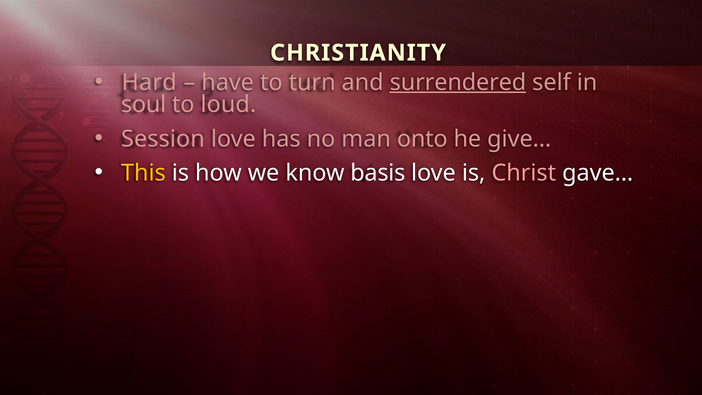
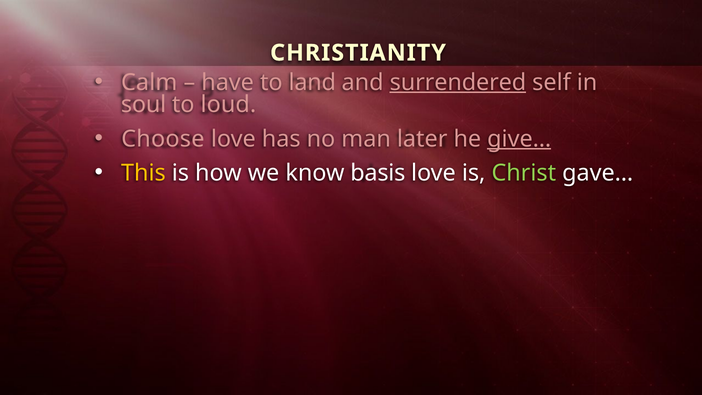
Hard: Hard -> Calm
turn: turn -> land
Session: Session -> Choose
onto: onto -> later
give… underline: none -> present
Christ colour: pink -> light green
